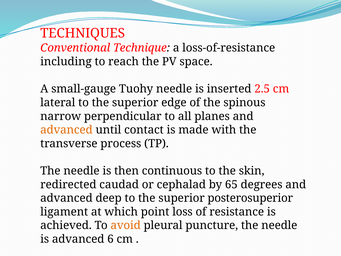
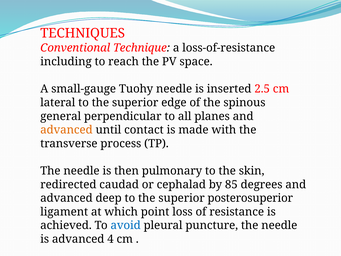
narrow: narrow -> general
continuous: continuous -> pulmonary
65: 65 -> 85
avoid colour: orange -> blue
6: 6 -> 4
